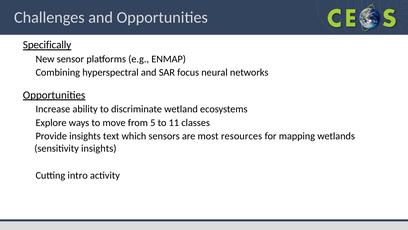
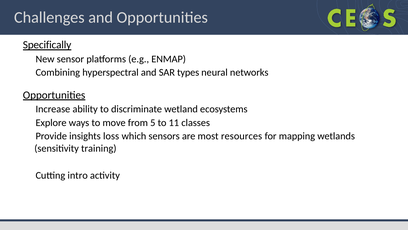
focus: focus -> types
text: text -> loss
sensitivity insights: insights -> training
